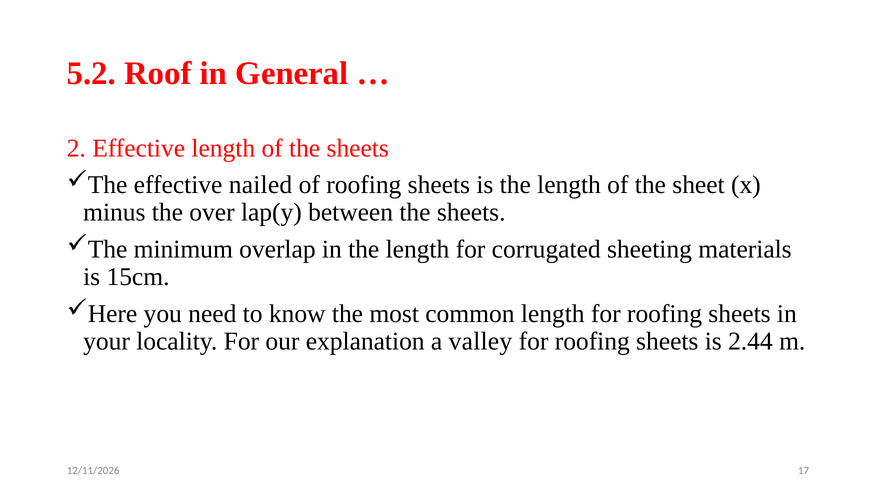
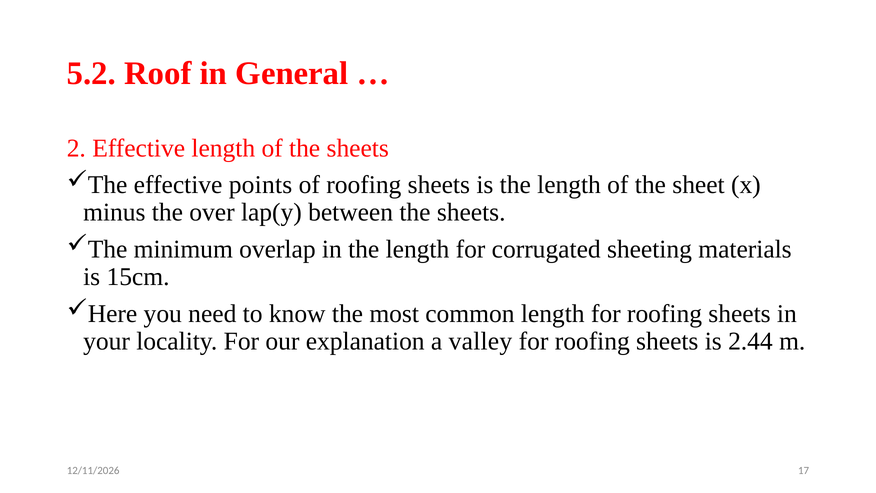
nailed: nailed -> points
